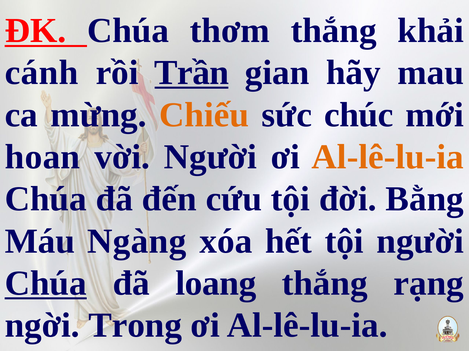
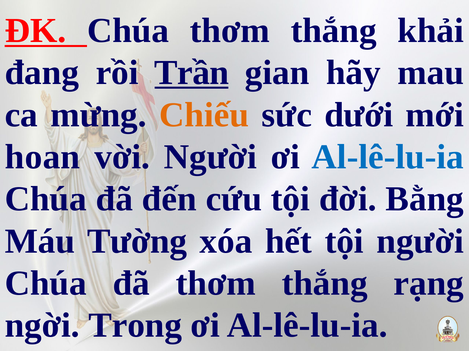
cánh: cánh -> đang
chúc: chúc -> dưới
Al-lê-lu-ia at (388, 157) colour: orange -> blue
Ngàng: Ngàng -> Tường
Chúa at (46, 284) underline: present -> none
đã loang: loang -> thơm
